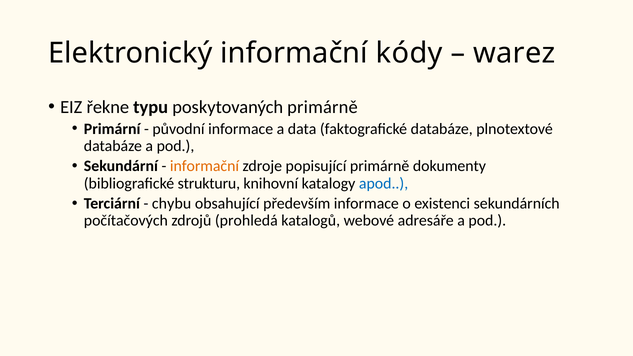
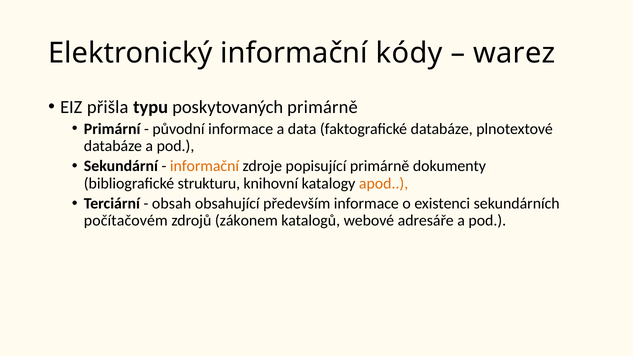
řekne: řekne -> přišla
apod colour: blue -> orange
chybu: chybu -> obsah
počítačových: počítačových -> počítačovém
prohledá: prohledá -> zákonem
